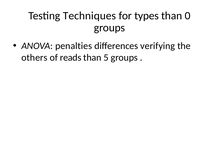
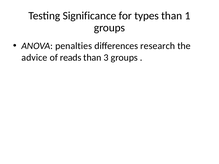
Techniques: Techniques -> Significance
0: 0 -> 1
verifying: verifying -> research
others: others -> advice
5: 5 -> 3
